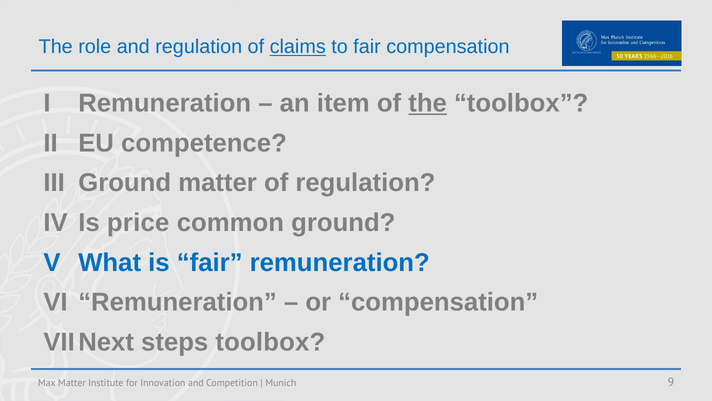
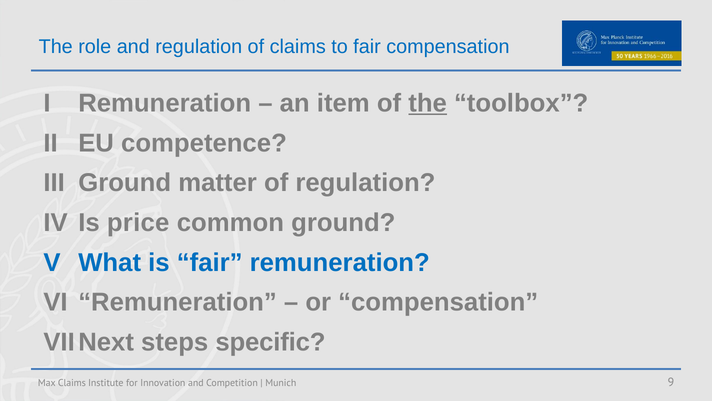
claims at (298, 47) underline: present -> none
steps toolbox: toolbox -> specific
Max Matter: Matter -> Claims
